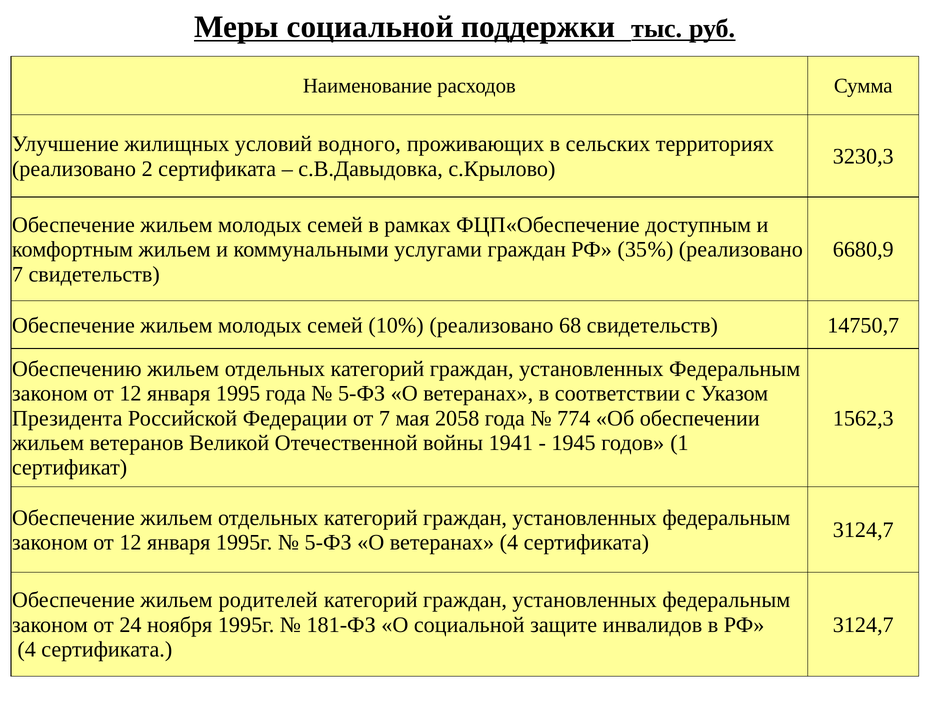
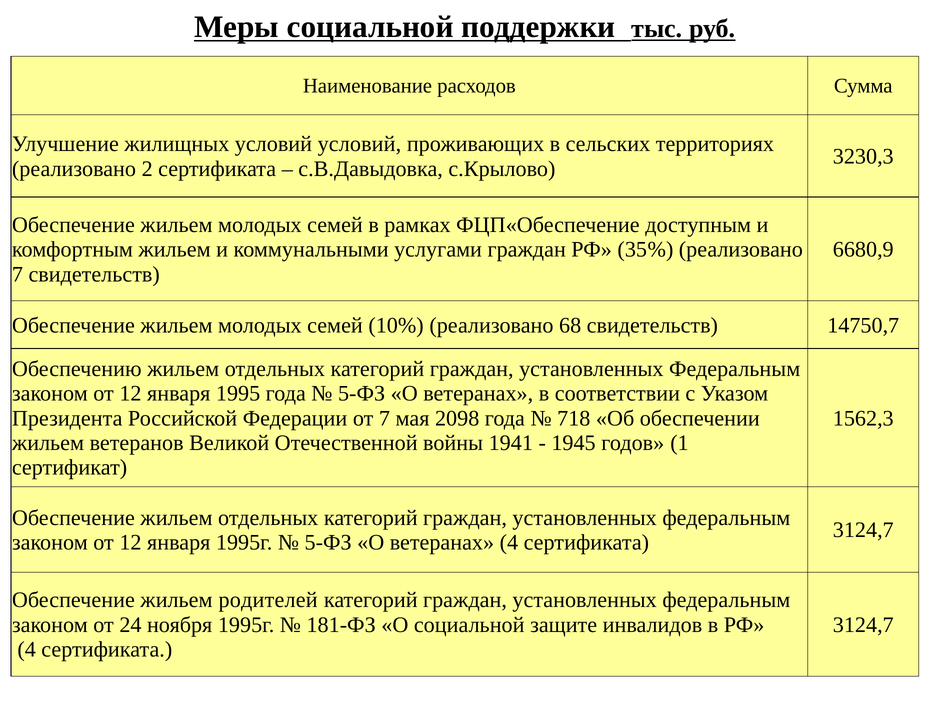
условий водного: водного -> условий
2058: 2058 -> 2098
774: 774 -> 718
